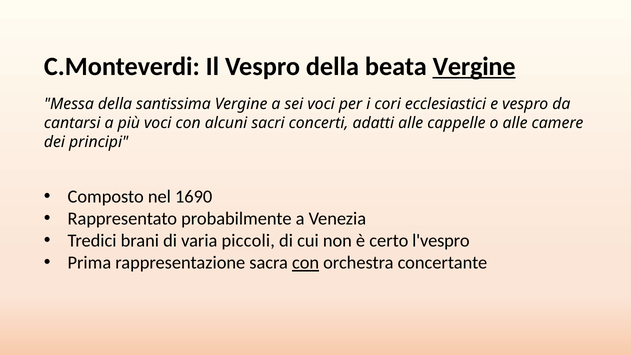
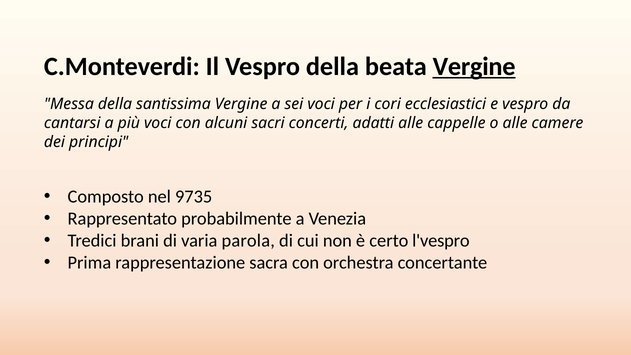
1690: 1690 -> 9735
piccoli: piccoli -> parola
con at (306, 263) underline: present -> none
